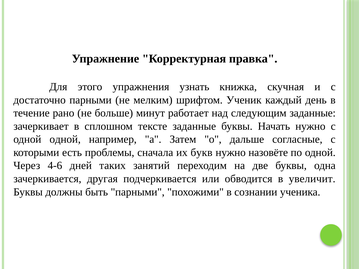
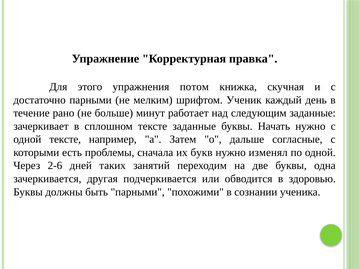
узнать: узнать -> потом
одной одной: одной -> тексте
назовёте: назовёте -> изменял
4-6: 4-6 -> 2-6
увеличит: увеличит -> здоровью
